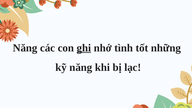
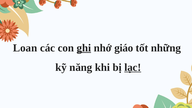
Năng at (25, 48): Năng -> Loan
tình: tình -> giáo
lạc underline: none -> present
